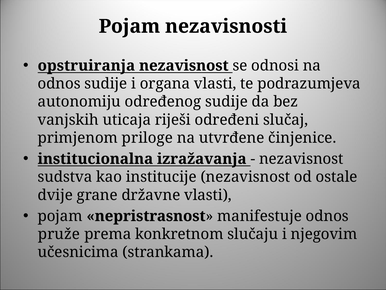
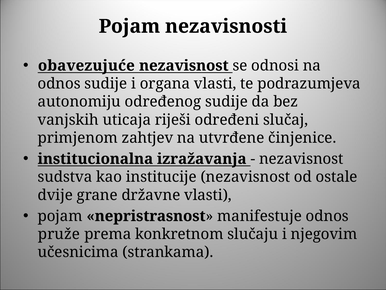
opstruiranja: opstruiranja -> obavezujuće
priloge: priloge -> zahtjev
